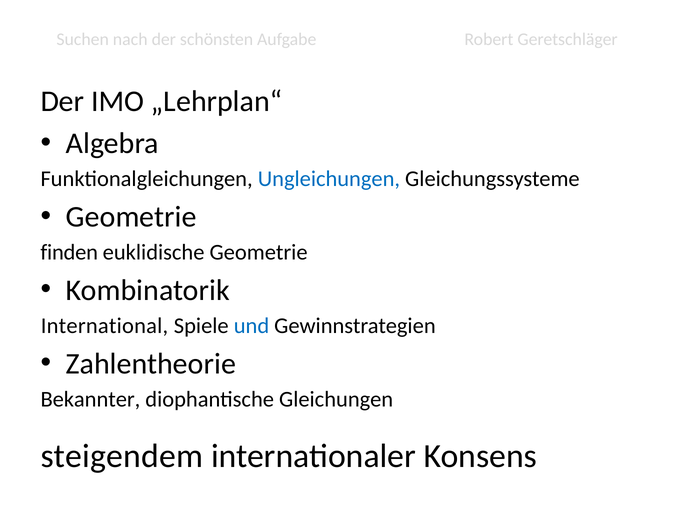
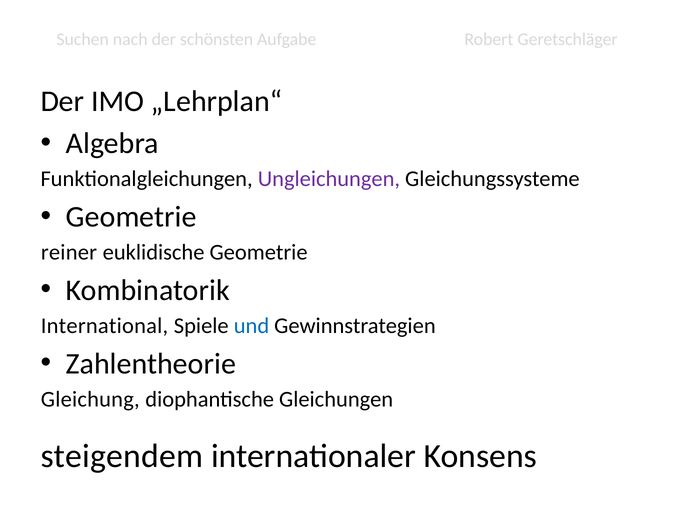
Ungleichungen colour: blue -> purple
finden: finden -> reiner
Bekannter: Bekannter -> Gleichung
